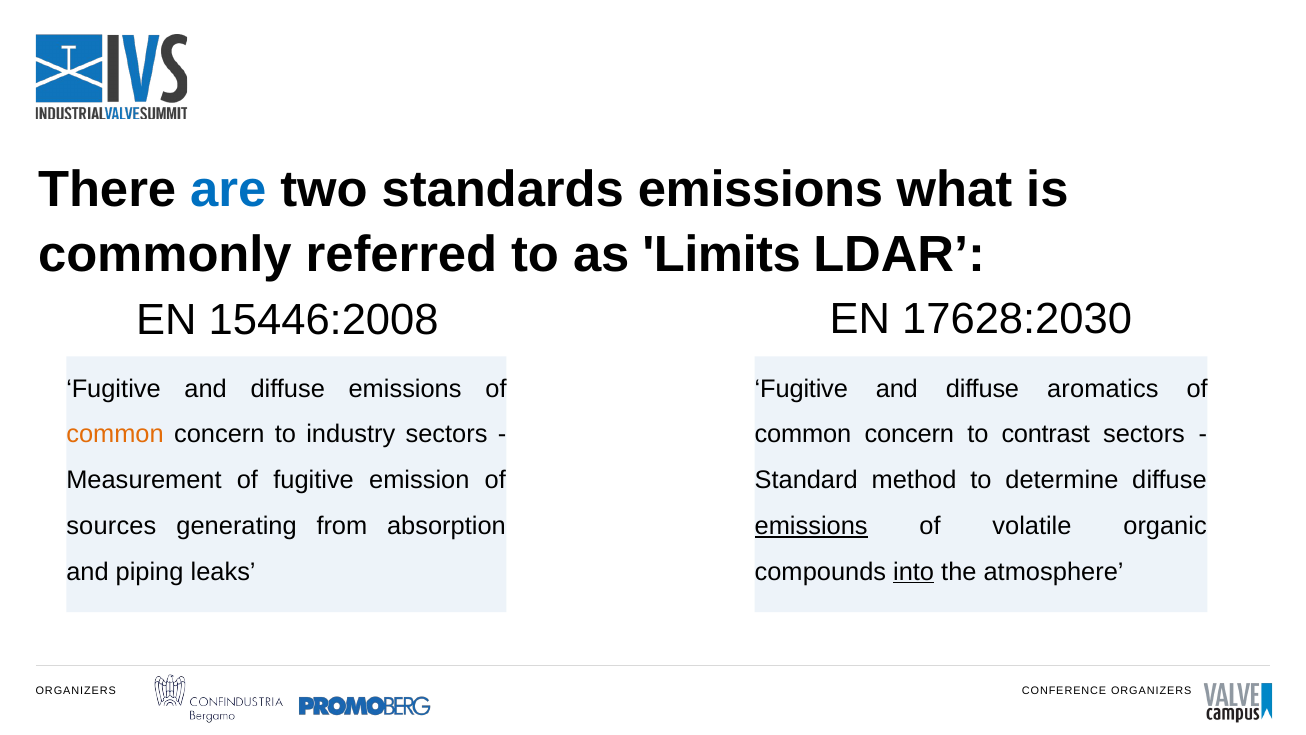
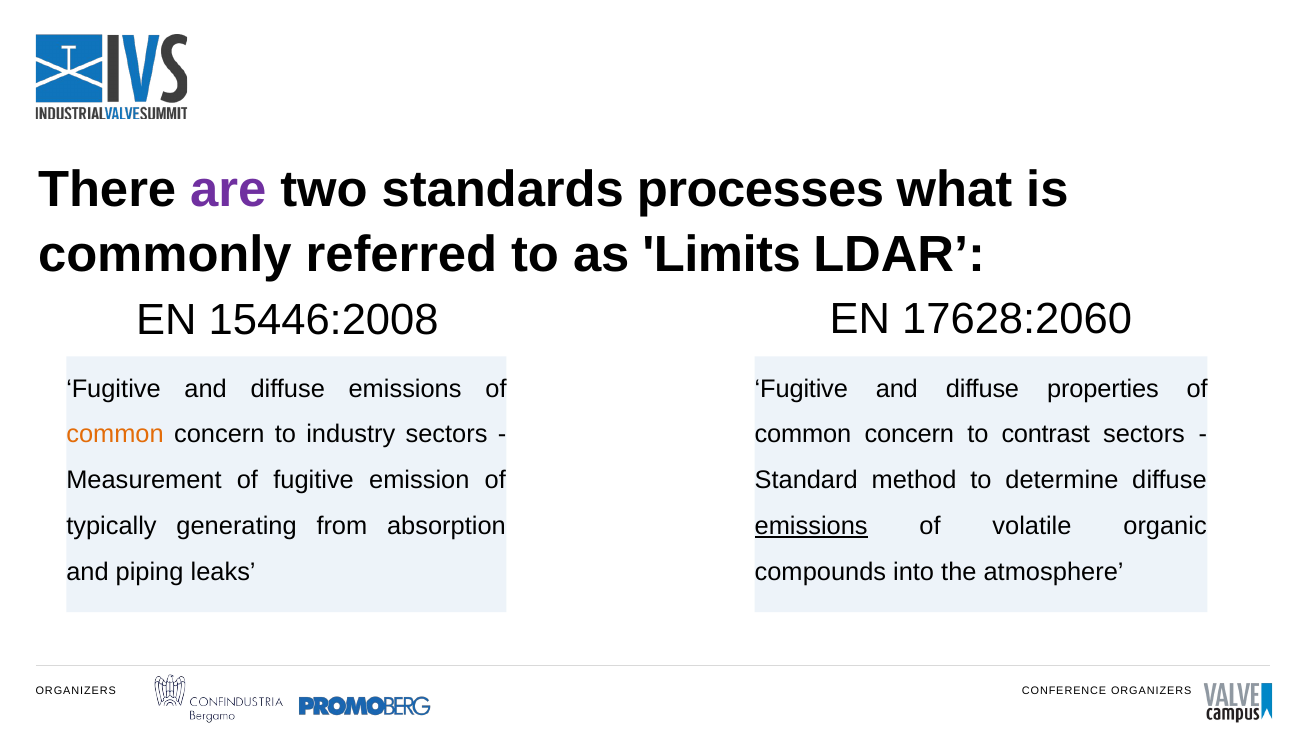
are colour: blue -> purple
standards emissions: emissions -> processes
17628:2030: 17628:2030 -> 17628:2060
aromatics: aromatics -> properties
sources: sources -> typically
into underline: present -> none
